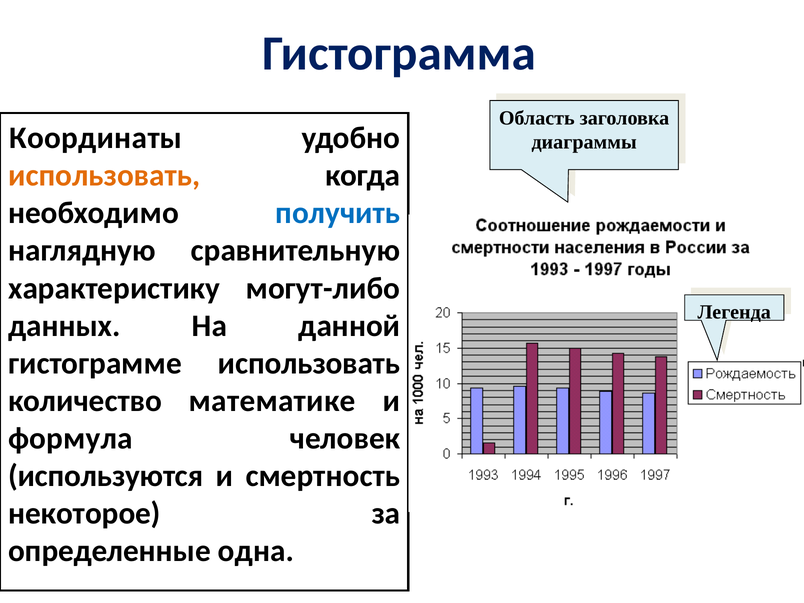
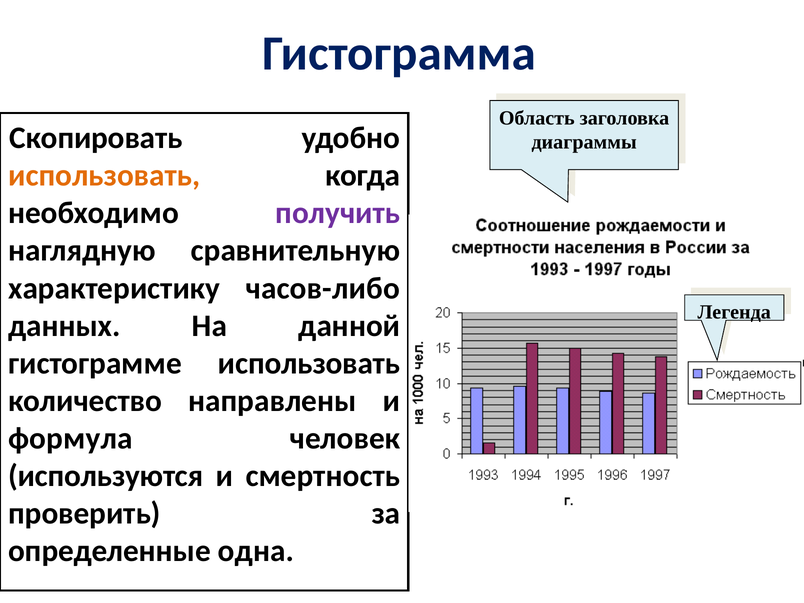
Координаты: Координаты -> Скопировать
получить colour: blue -> purple
могут-либо: могут-либо -> часов-либо
математике: математике -> направлены
некоторое: некоторое -> проверить
